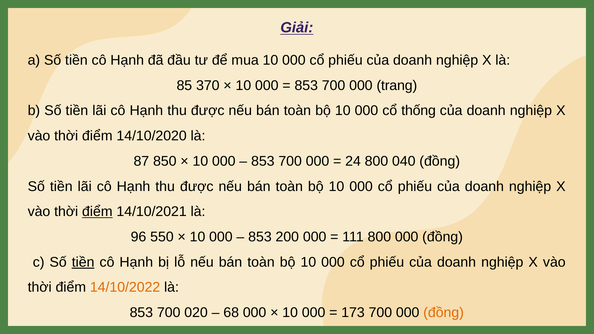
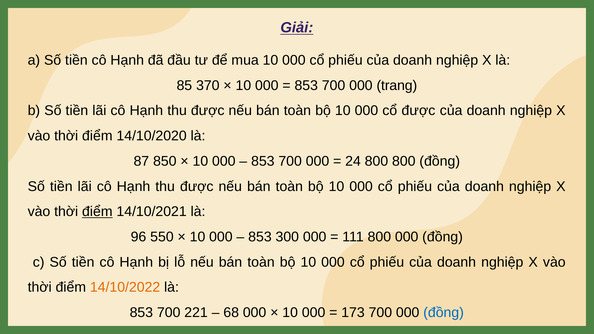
cổ thống: thống -> được
800 040: 040 -> 800
200: 200 -> 300
tiền at (83, 262) underline: present -> none
020: 020 -> 221
đồng at (444, 313) colour: orange -> blue
